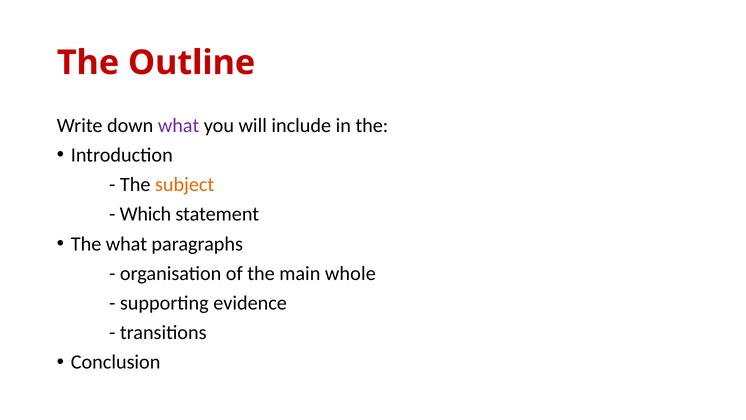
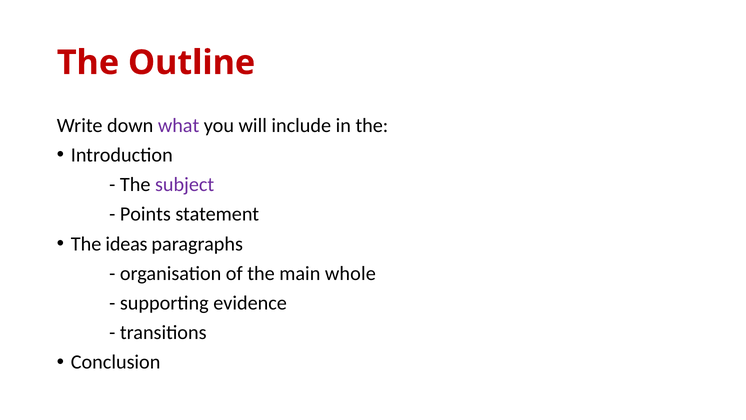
subject colour: orange -> purple
Which: Which -> Points
The what: what -> ideas
